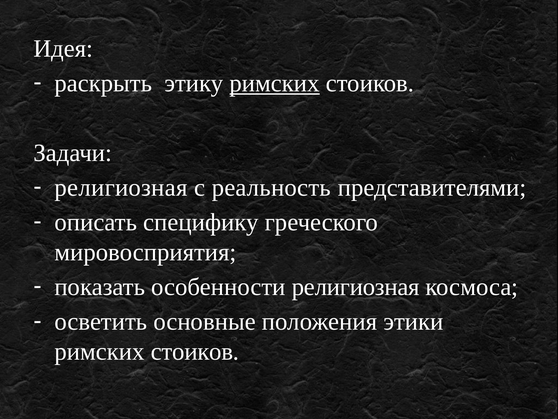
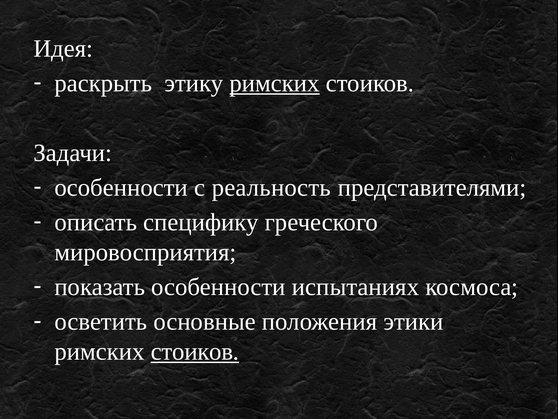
религиозная at (121, 187): религиозная -> особенности
особенности религиозная: религиозная -> испытаниях
стоиков at (195, 351) underline: none -> present
